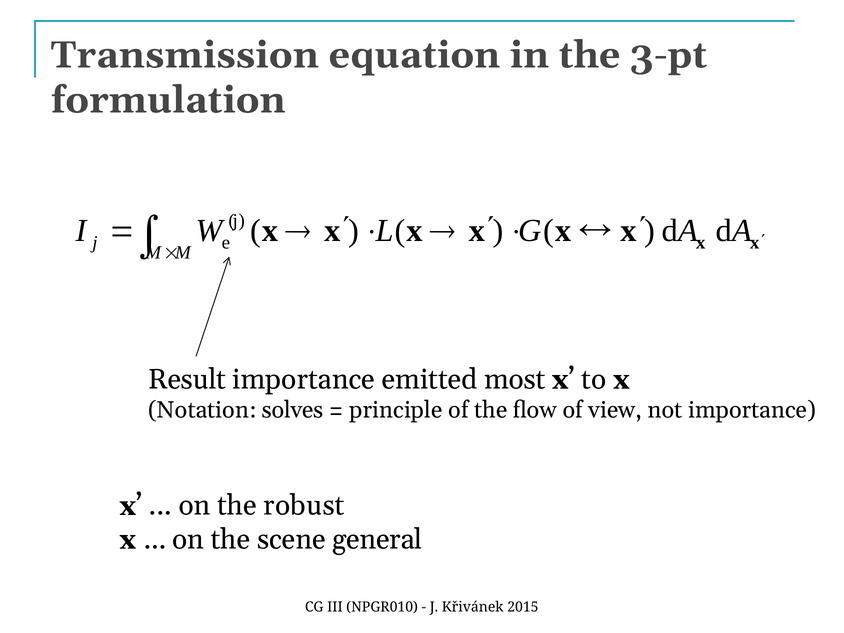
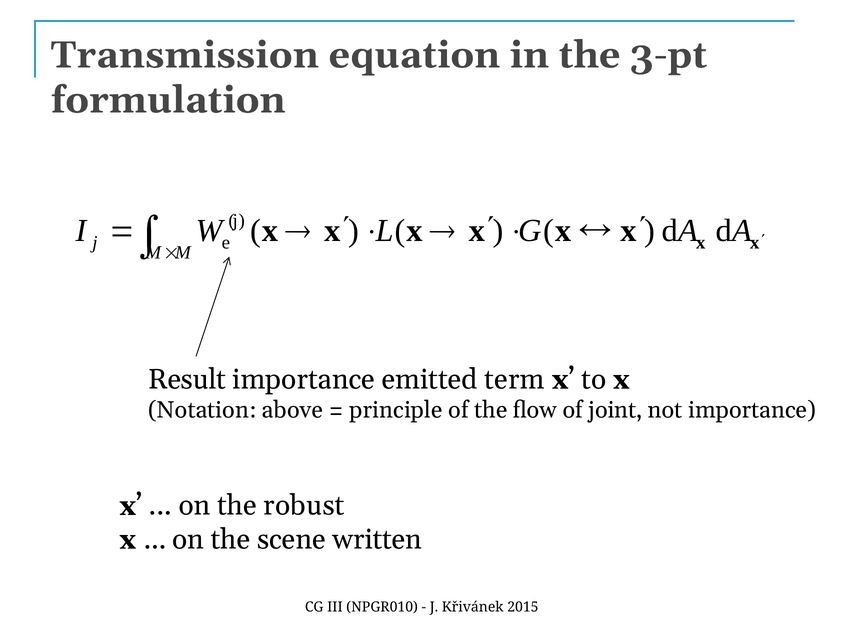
most: most -> term
solves: solves -> above
view: view -> joint
general: general -> written
